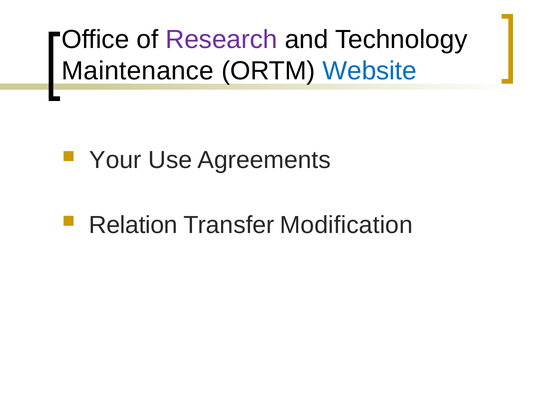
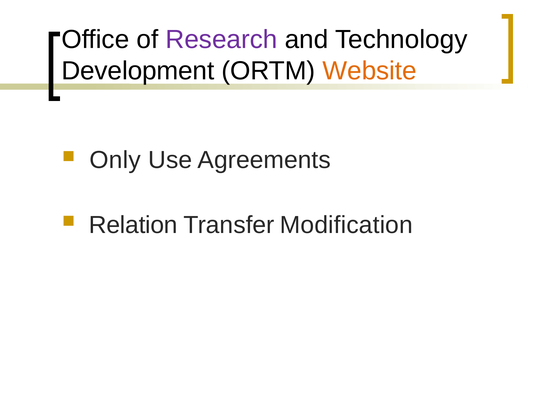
Maintenance: Maintenance -> Development
Website colour: blue -> orange
Your: Your -> Only
